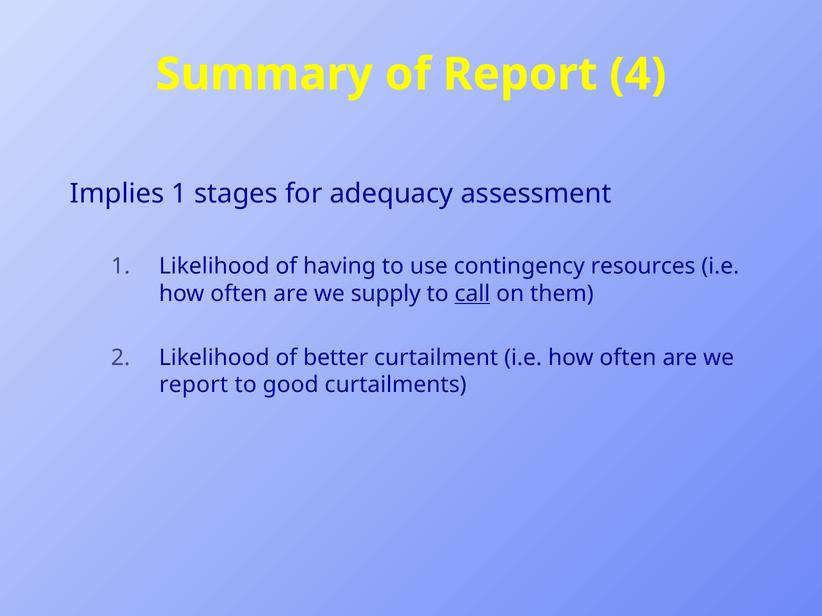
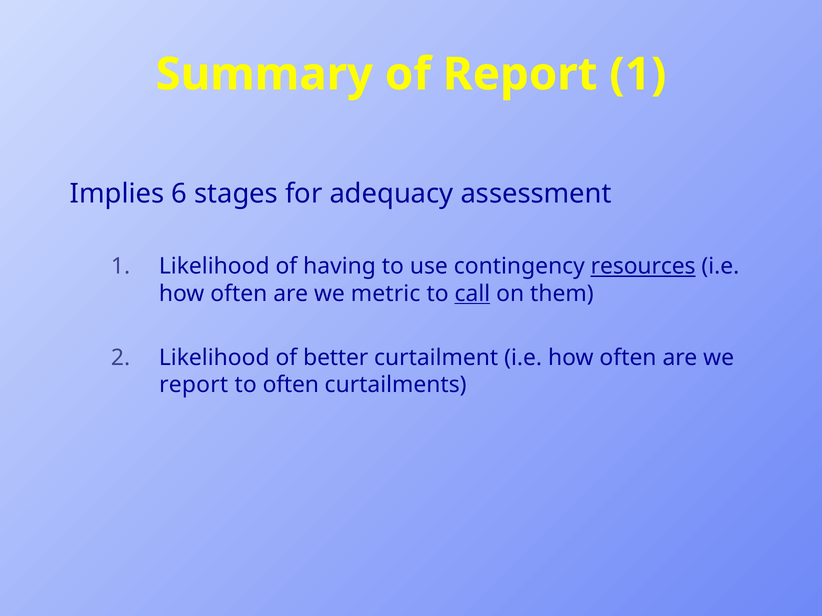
Report 4: 4 -> 1
Implies 1: 1 -> 6
resources underline: none -> present
supply: supply -> metric
to good: good -> often
